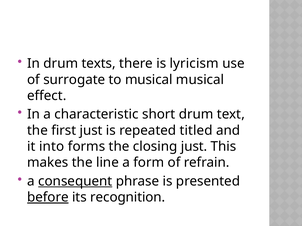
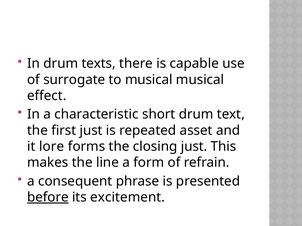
lyricism: lyricism -> capable
titled: titled -> asset
into: into -> lore
consequent underline: present -> none
recognition: recognition -> excitement
